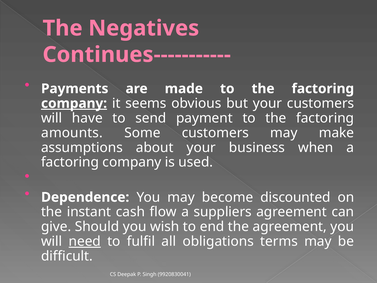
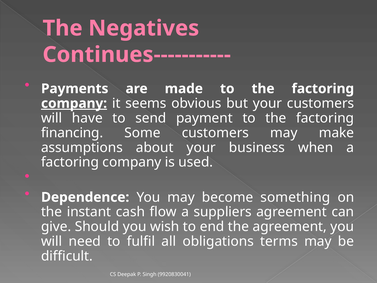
amounts: amounts -> financing
discounted: discounted -> something
need underline: present -> none
